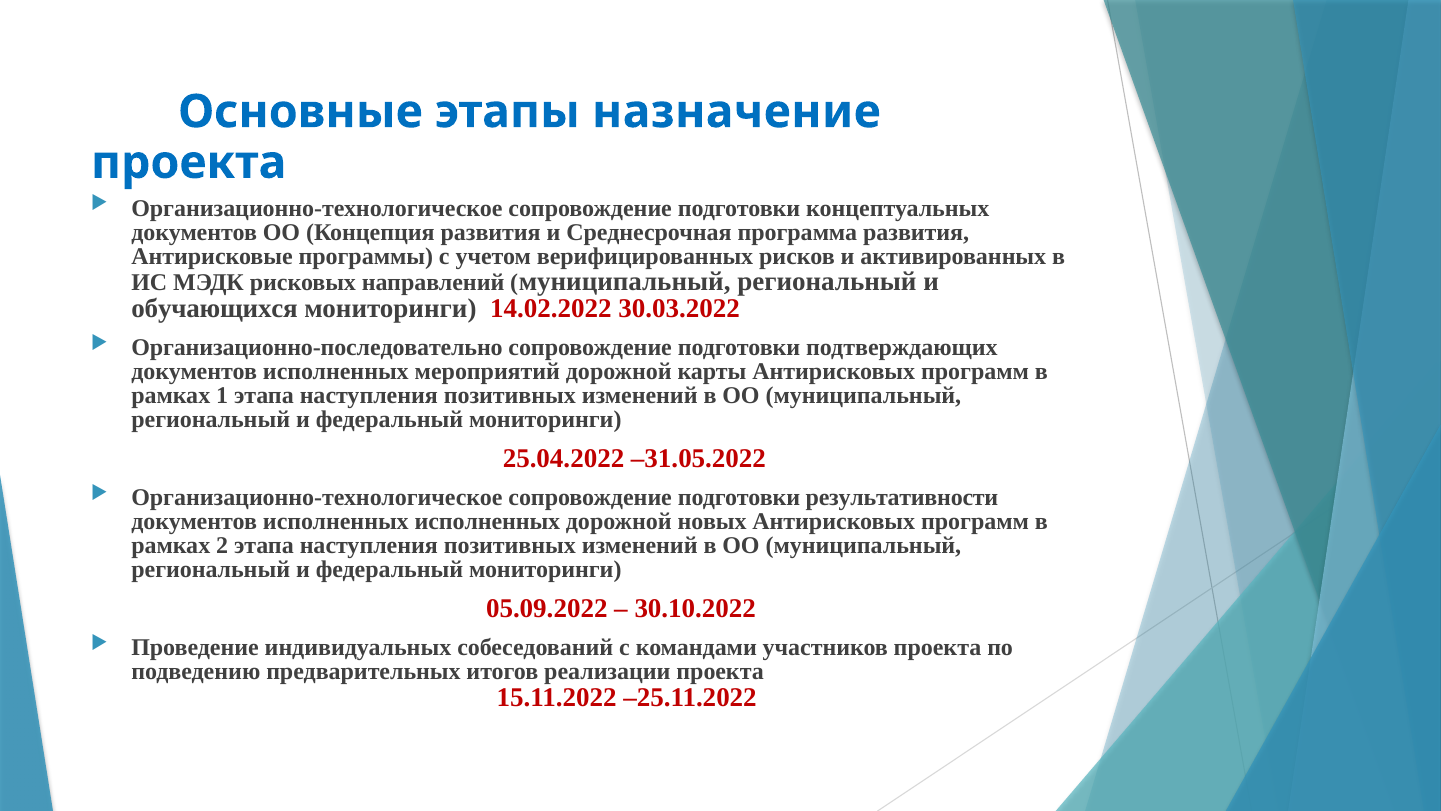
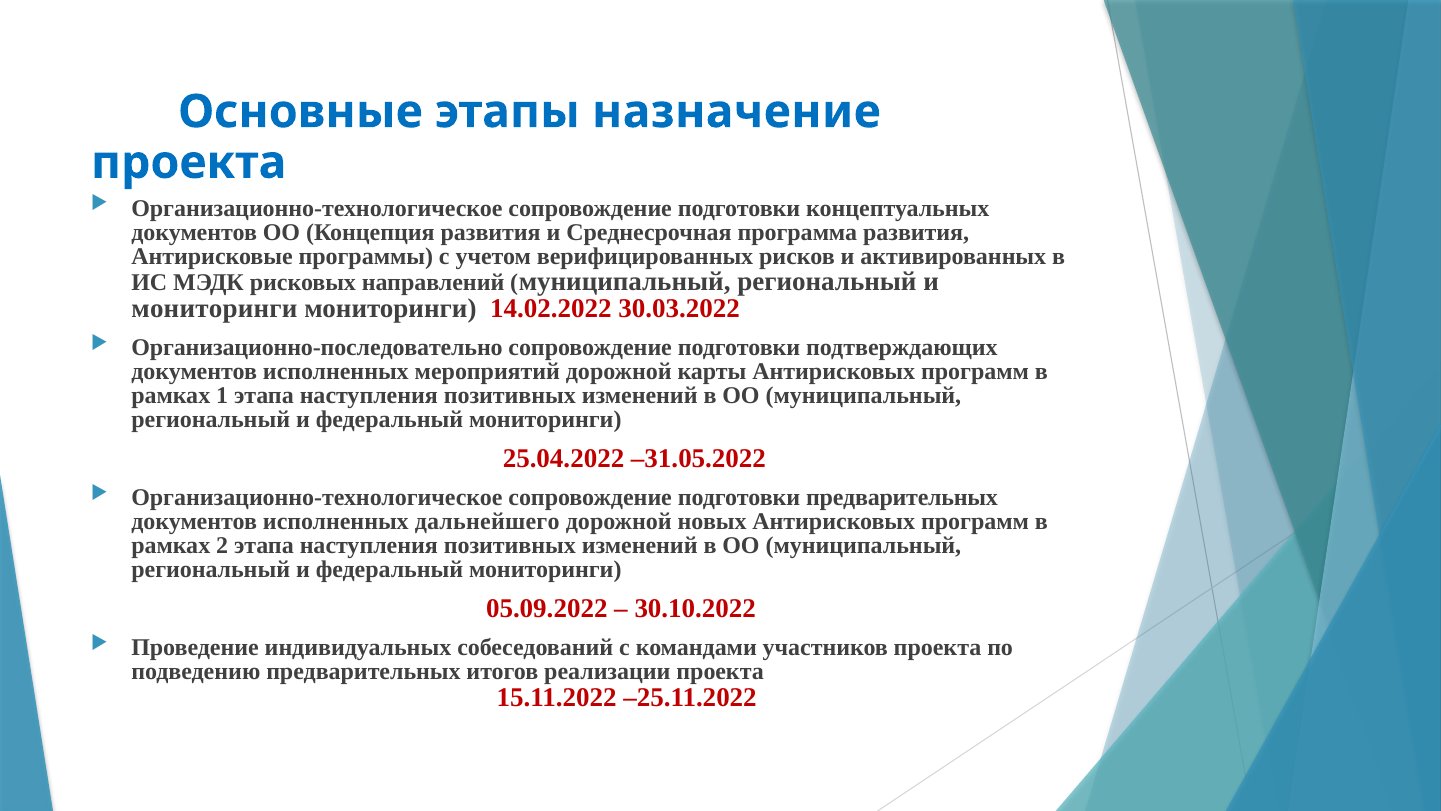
обучающихся at (215, 309): обучающихся -> мониторинги
подготовки результативности: результативности -> предварительных
исполненных исполненных: исполненных -> дальнейшего
